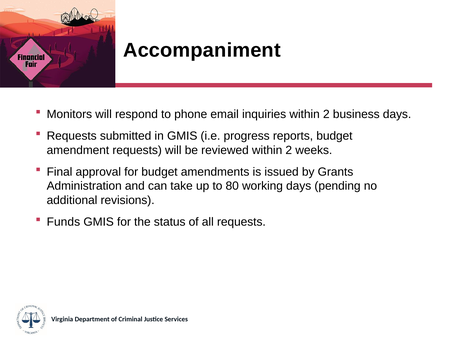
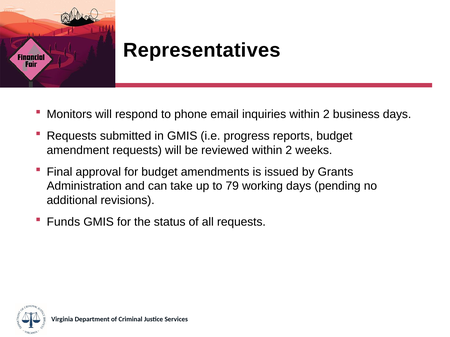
Accompaniment: Accompaniment -> Representatives
80: 80 -> 79
